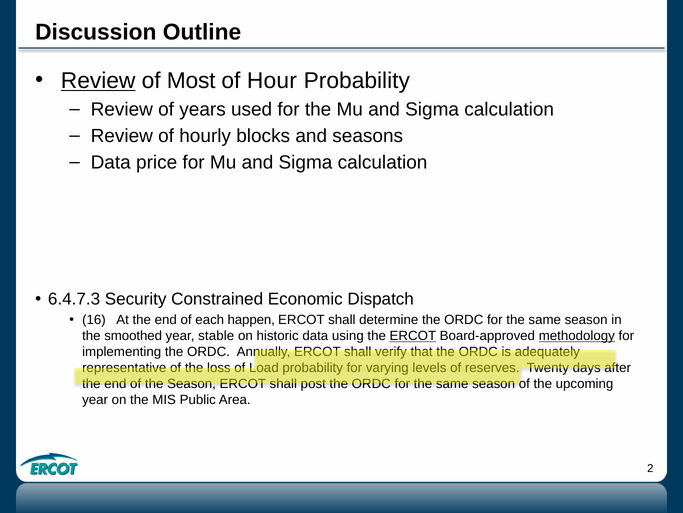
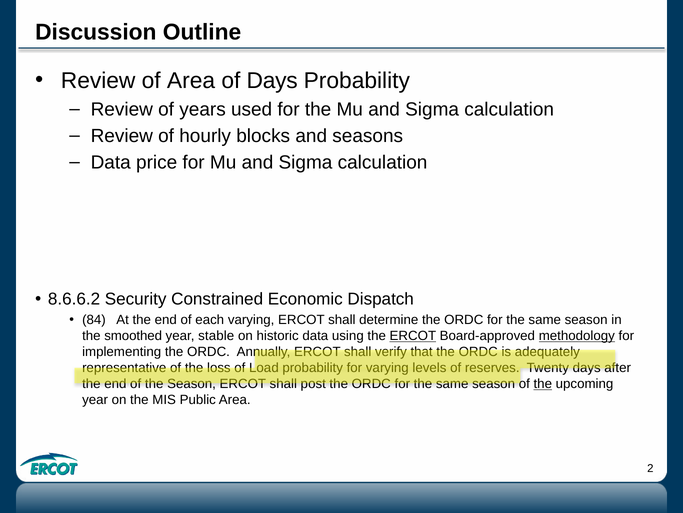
Review at (98, 81) underline: present -> none
of Most: Most -> Area
of Hour: Hour -> Days
6.4.7.3: 6.4.7.3 -> 8.6.6.2
16: 16 -> 84
each happen: happen -> varying
the at (543, 383) underline: none -> present
